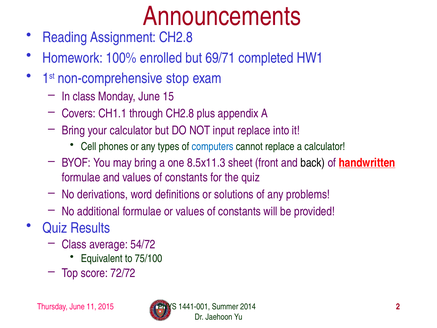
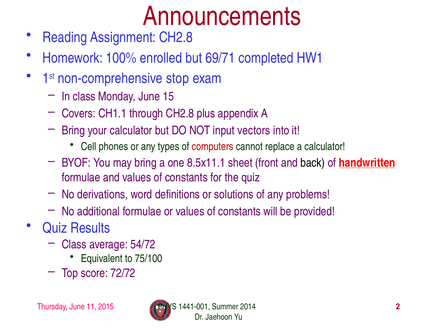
input replace: replace -> vectors
computers colour: blue -> red
8.5x11.3: 8.5x11.3 -> 8.5x11.1
